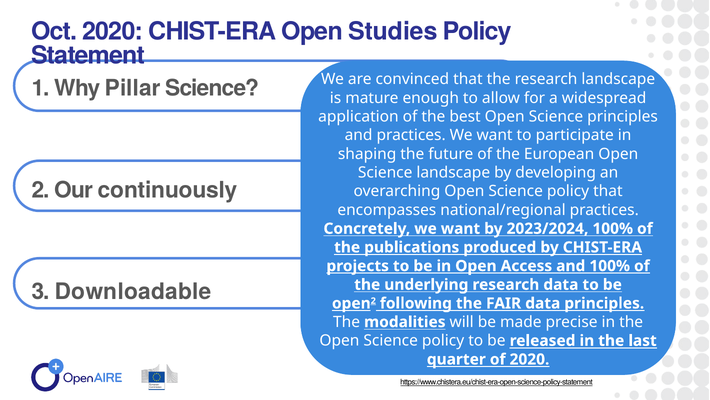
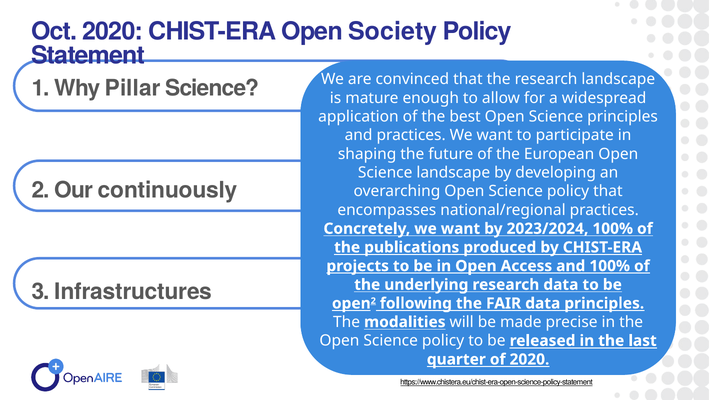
Studies: Studies -> Society
Downloadable: Downloadable -> Infrastructures
